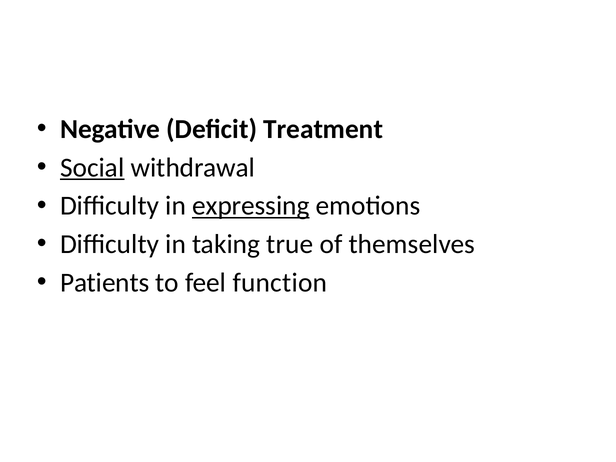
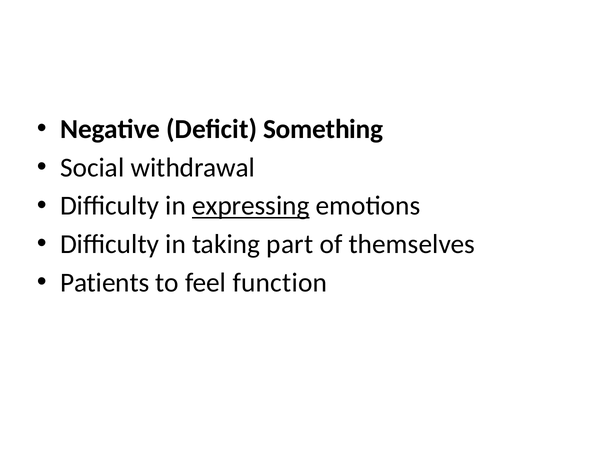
Treatment: Treatment -> Something
Social underline: present -> none
true: true -> part
